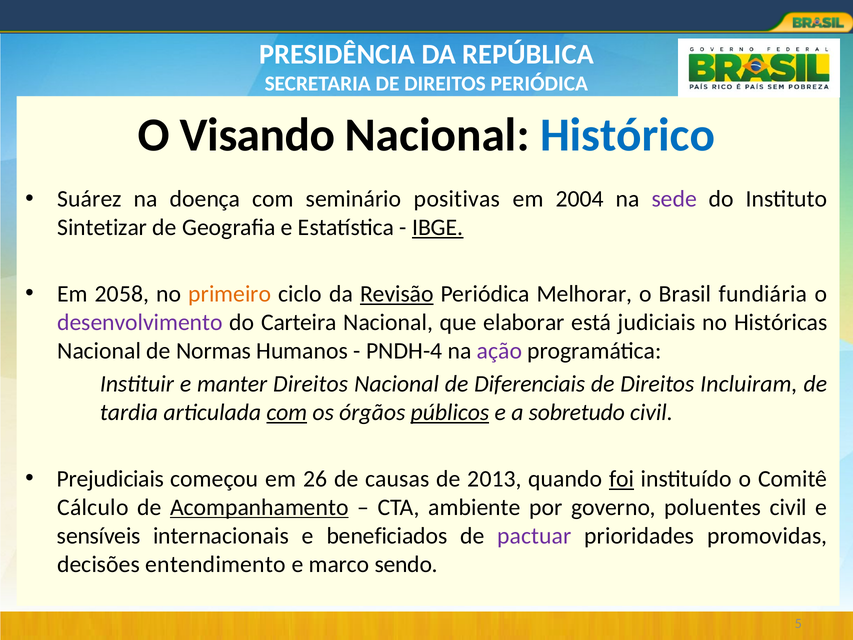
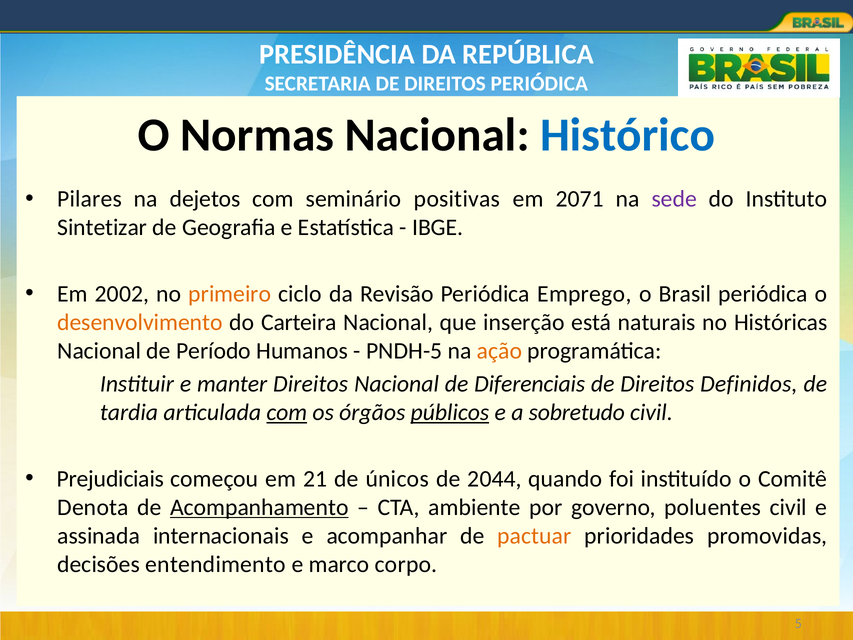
Visando: Visando -> Normas
Suárez: Suárez -> Pilares
doença: doença -> dejetos
2004: 2004 -> 2071
IBGE underline: present -> none
2058: 2058 -> 2002
Revisão underline: present -> none
Melhorar: Melhorar -> Emprego
Brasil fundiária: fundiária -> periódica
desenvolvimento colour: purple -> orange
elaborar: elaborar -> inserção
judiciais: judiciais -> naturais
Normas: Normas -> Período
PNDH-4: PNDH-4 -> PNDH-5
ação colour: purple -> orange
Incluiram: Incluiram -> Definidos
26: 26 -> 21
causas: causas -> únicos
2013: 2013 -> 2044
foi underline: present -> none
Cálculo: Cálculo -> Denota
sensíveis: sensíveis -> assinada
beneficiados: beneficiados -> acompanhar
pactuar colour: purple -> orange
sendo: sendo -> corpo
